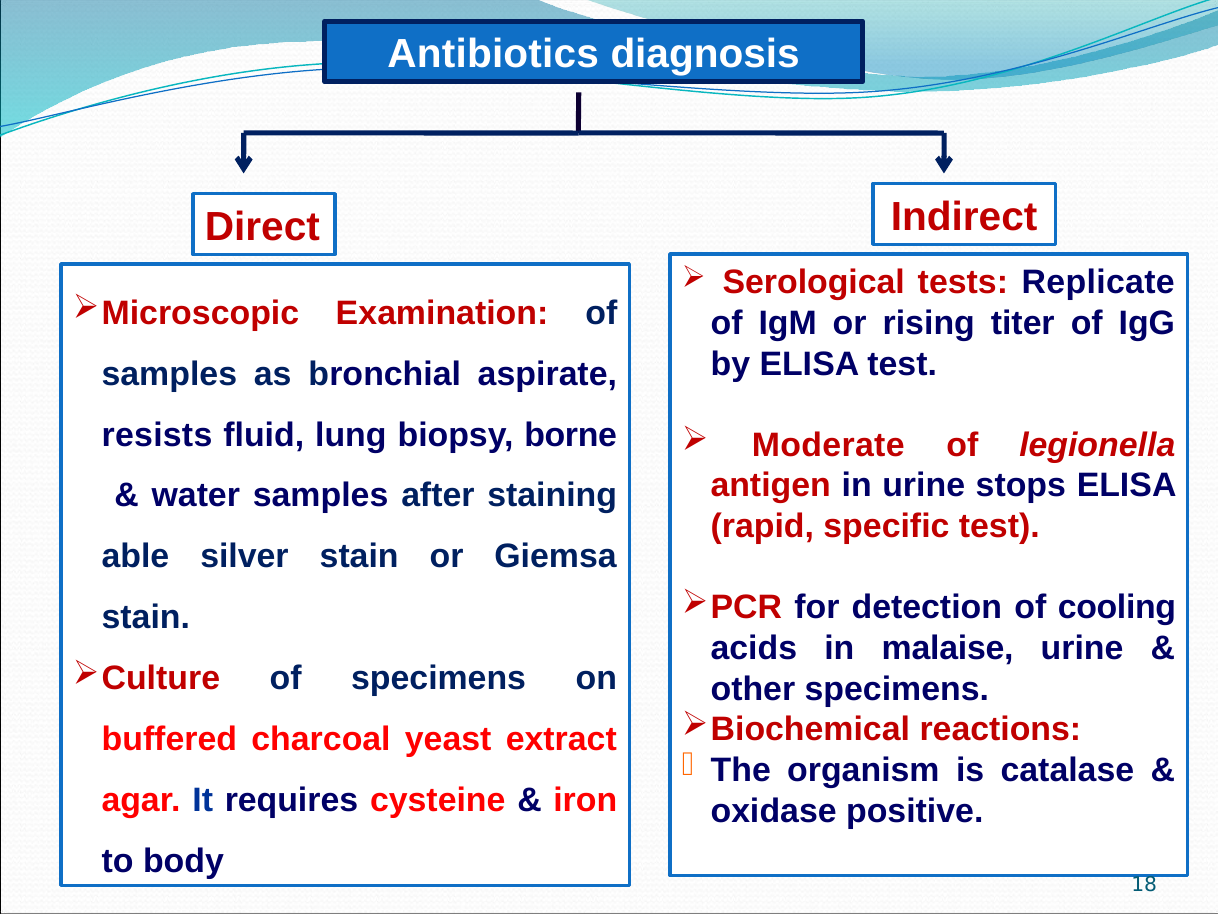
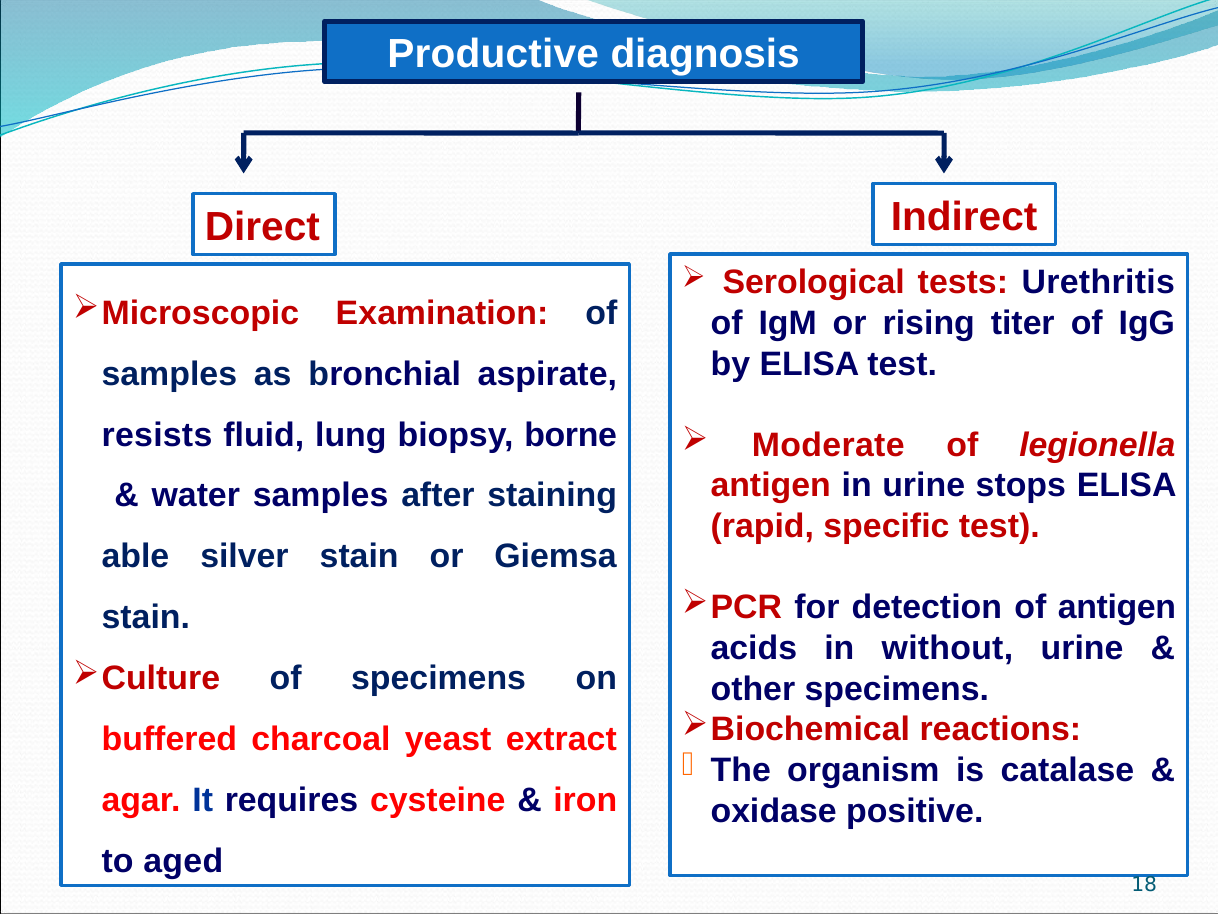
Antibiotics: Antibiotics -> Productive
Replicate: Replicate -> Urethritis
of cooling: cooling -> antigen
malaise: malaise -> without
body: body -> aged
